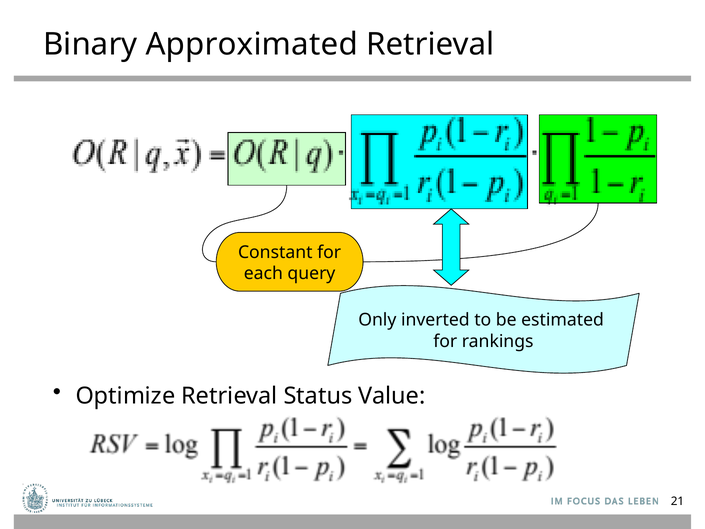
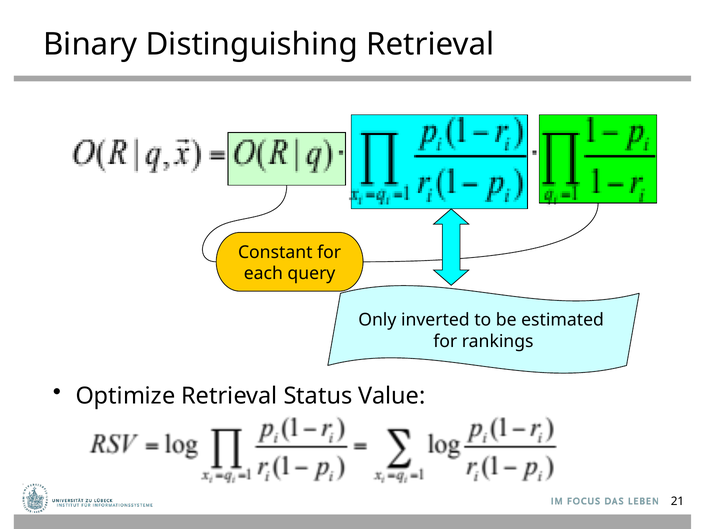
Approximated: Approximated -> Distinguishing
